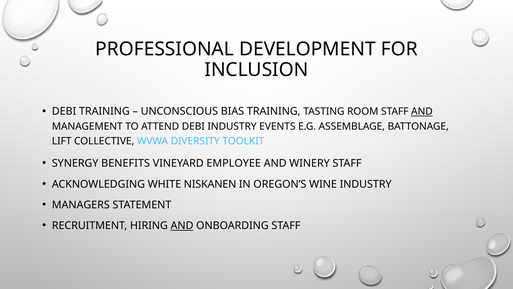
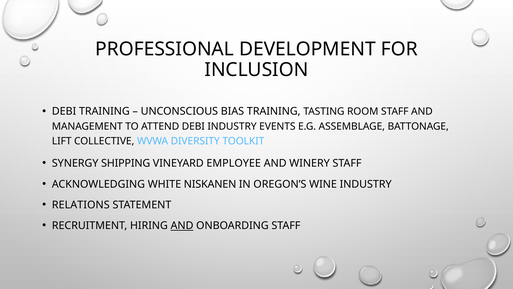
AND at (422, 111) underline: present -> none
BENEFITS: BENEFITS -> SHIPPING
MANAGERS: MANAGERS -> RELATIONS
